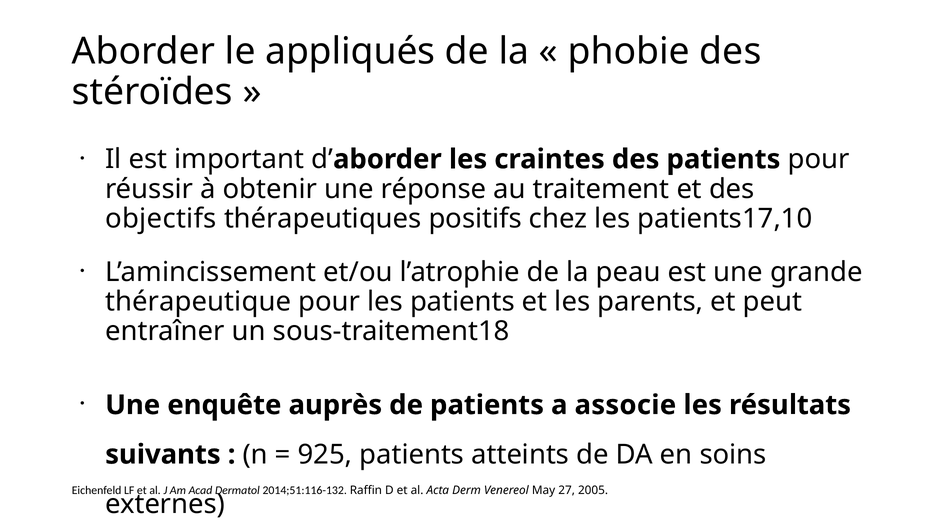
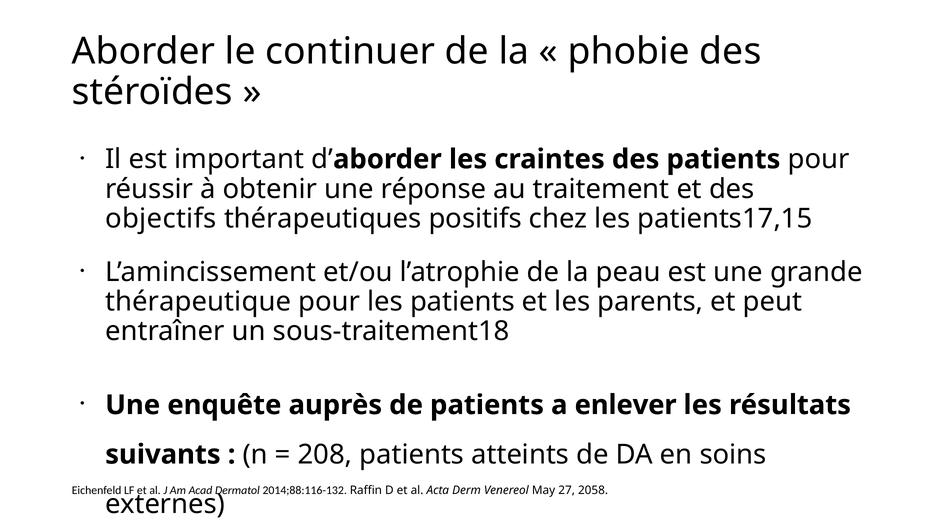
appliqués: appliqués -> continuer
patients17,10: patients17,10 -> patients17,15
associe: associe -> enlever
925: 925 -> 208
2014;51:116-132: 2014;51:116-132 -> 2014;88:116-132
2005: 2005 -> 2058
